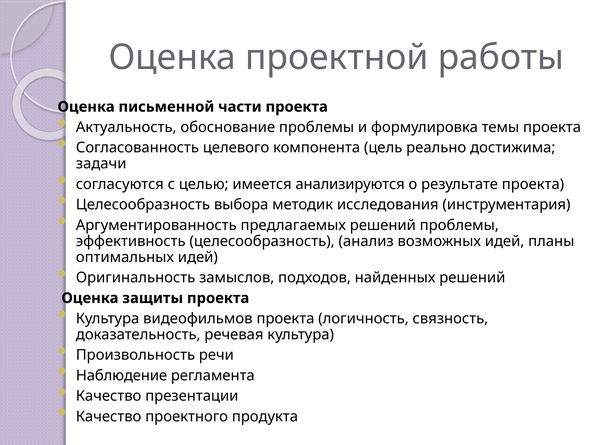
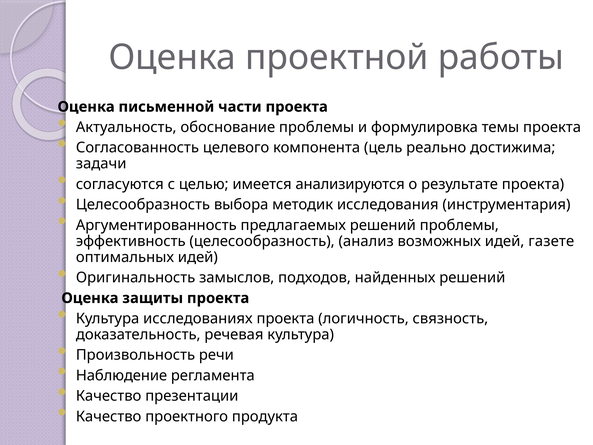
планы: планы -> газете
видеофильмов: видеофильмов -> исследованиях
